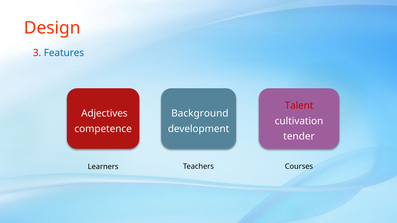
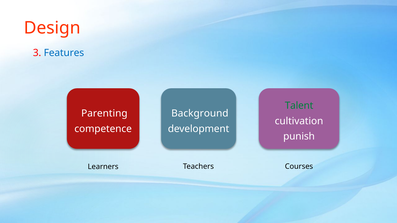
Talent colour: red -> green
Adjectives: Adjectives -> Parenting
tender: tender -> punish
